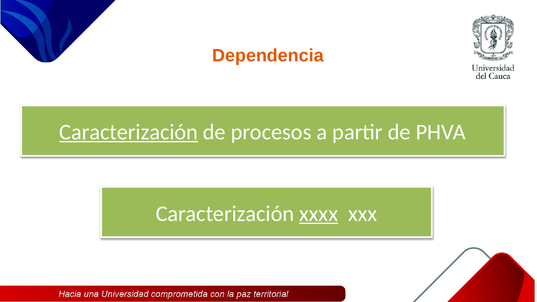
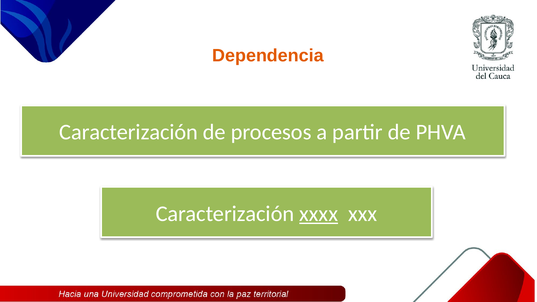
Caracterización at (129, 132) underline: present -> none
